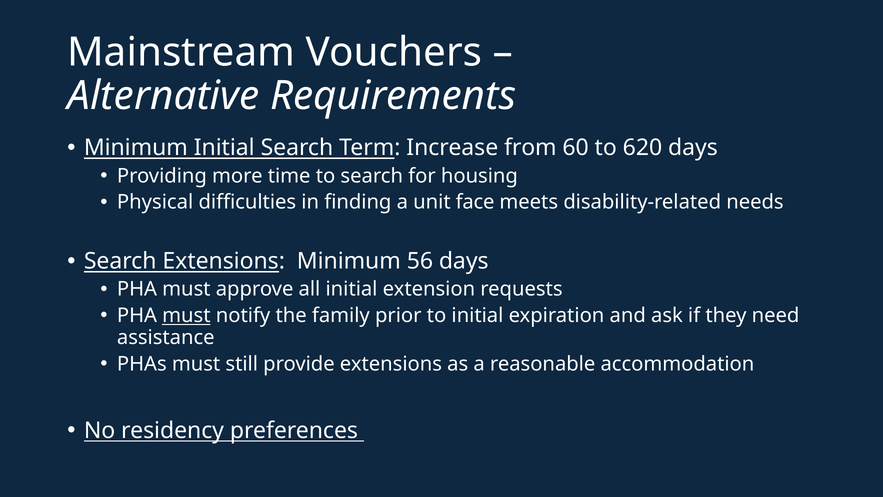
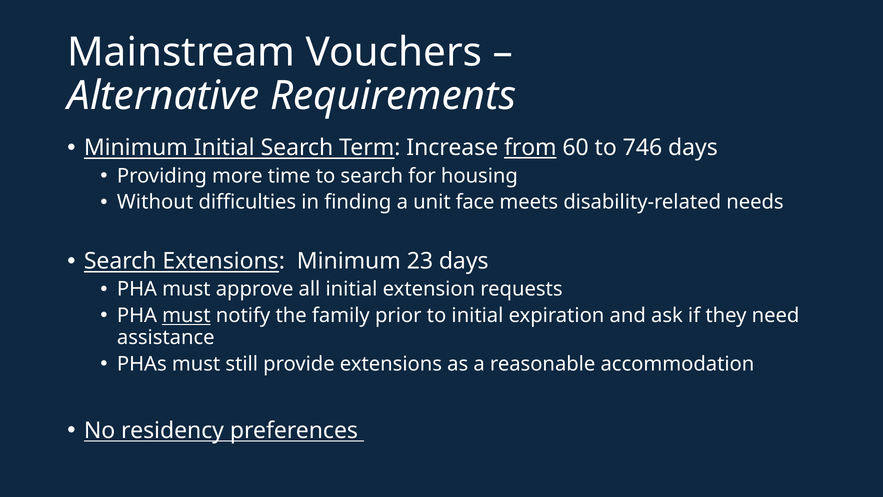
from underline: none -> present
620: 620 -> 746
Physical: Physical -> Without
56: 56 -> 23
